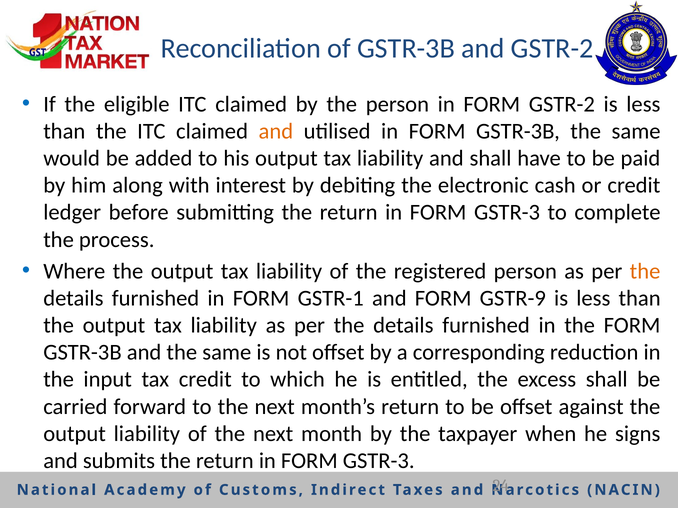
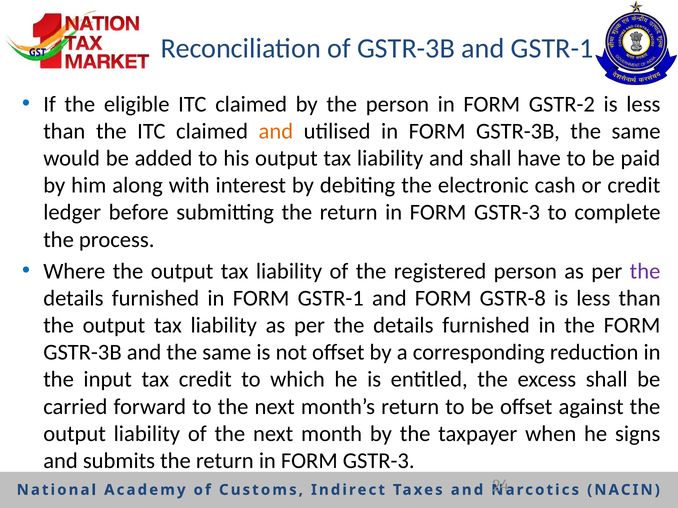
and GSTR-2: GSTR-2 -> GSTR-1
the at (645, 271) colour: orange -> purple
GSTR-9: GSTR-9 -> GSTR-8
